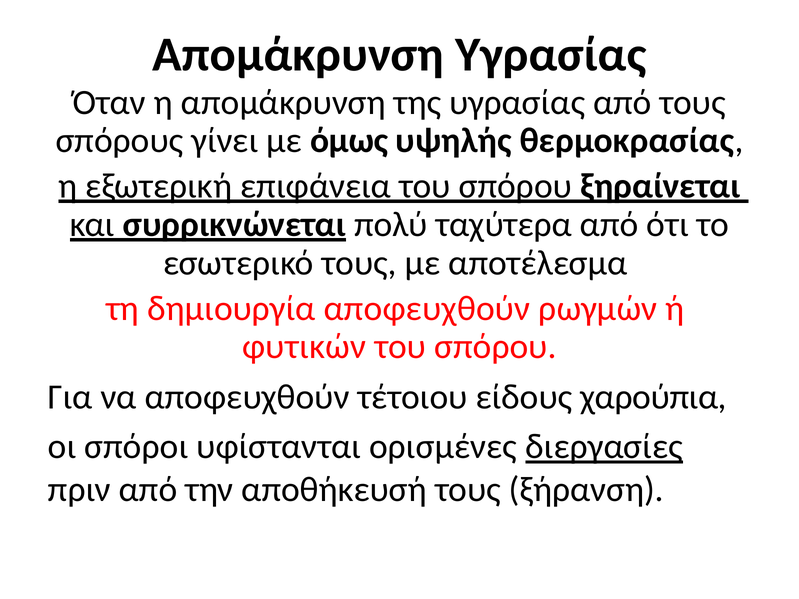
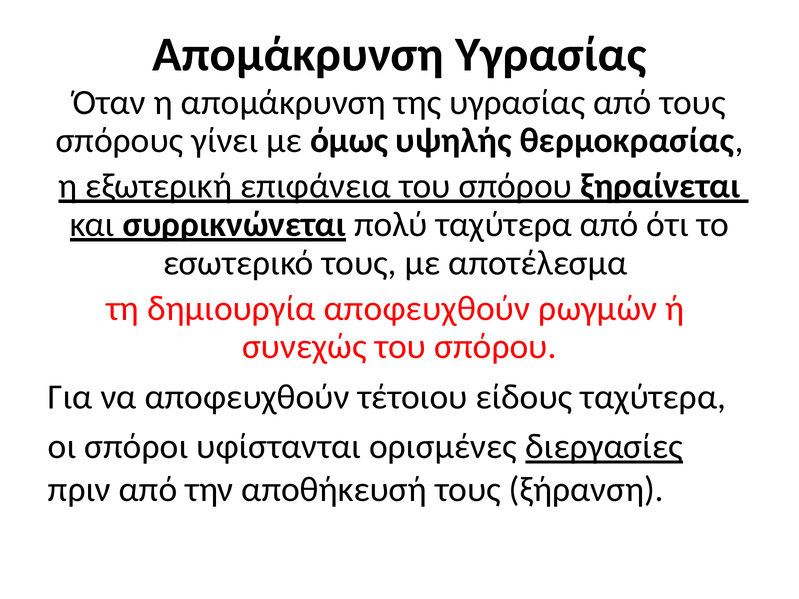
φυτικών: φυτικών -> συνεχώς
είδους χαρούπια: χαρούπια -> ταχύτερα
